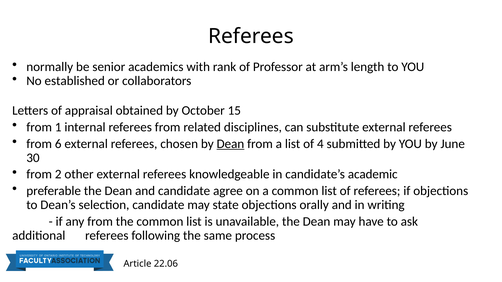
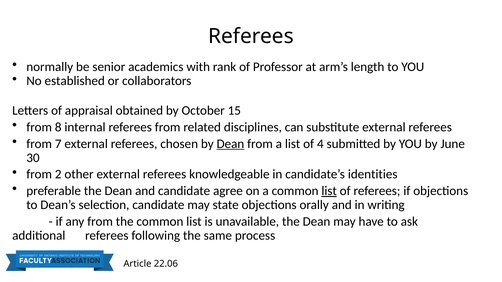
1: 1 -> 8
6: 6 -> 7
academic: academic -> identities
list at (329, 191) underline: none -> present
